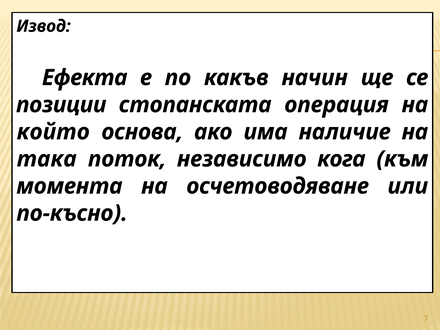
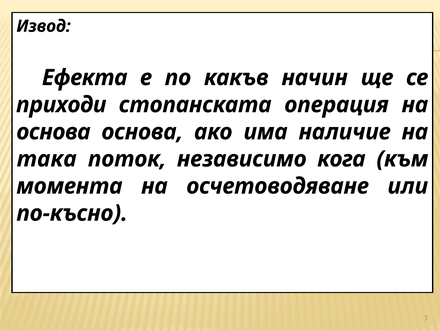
позиции: позиции -> приходи
който at (53, 132): който -> основа
